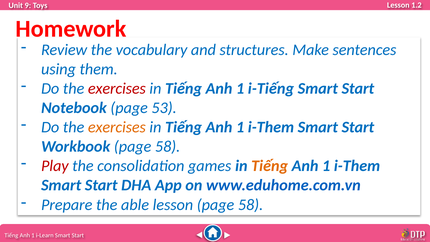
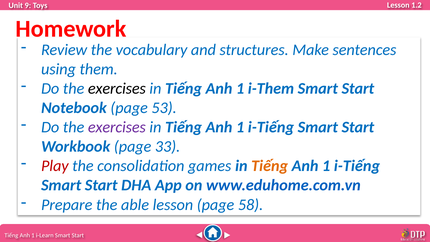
exercises at (117, 88) colour: red -> black
i-Tiếng: i-Tiếng -> i-Them
exercises at (117, 127) colour: orange -> purple
i-Them at (271, 127): i-Them -> i-Tiếng
Workbook page 58: 58 -> 33
i-Them at (357, 166): i-Them -> i-Tiếng
